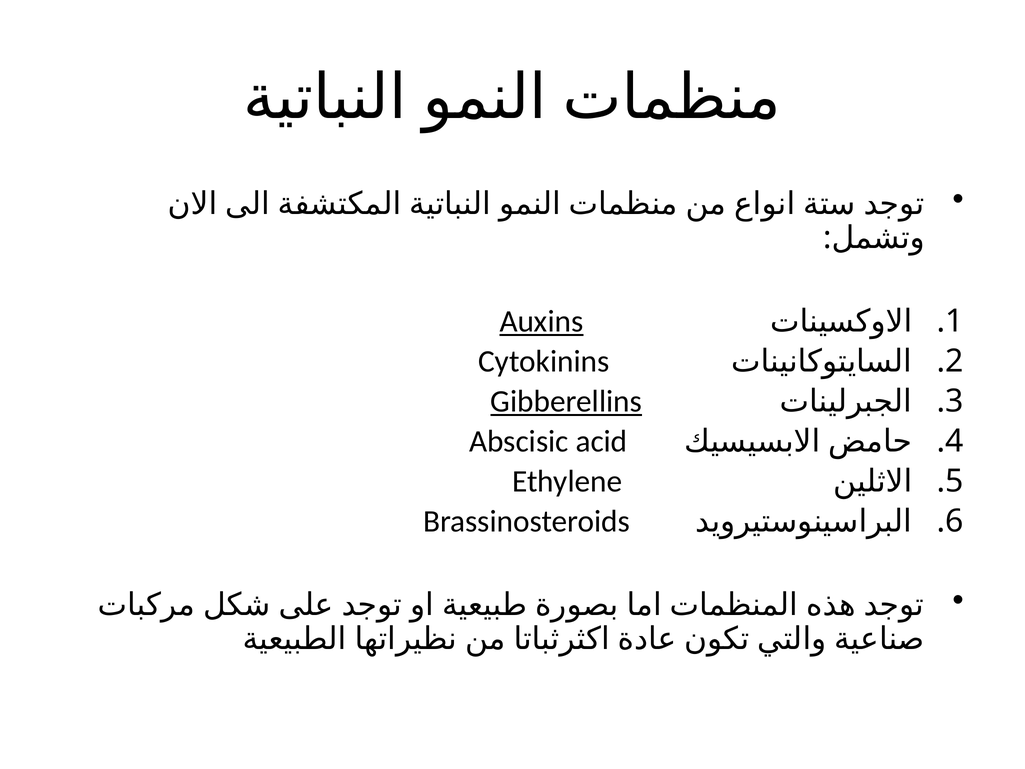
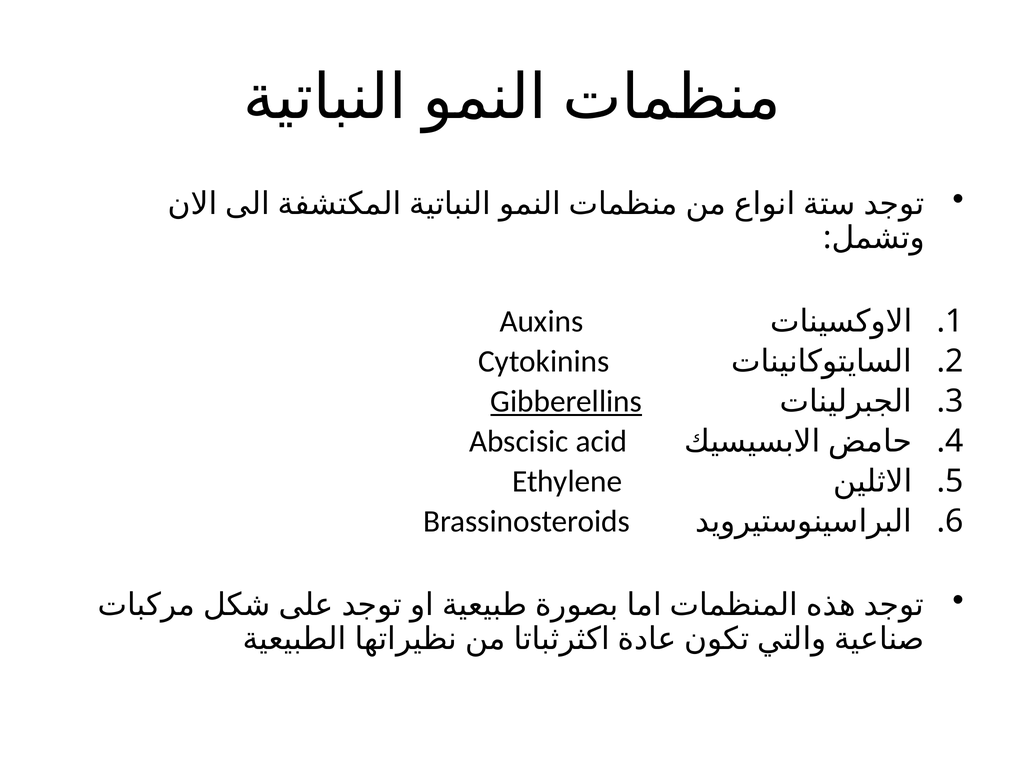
Auxins underline: present -> none
